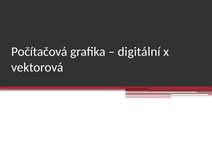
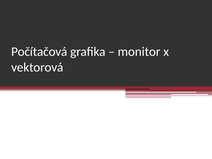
digitální: digitální -> monitor
